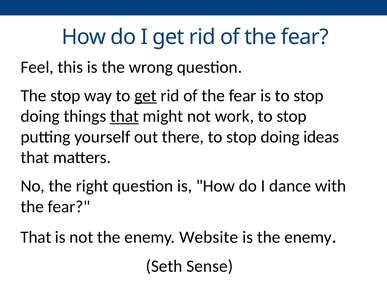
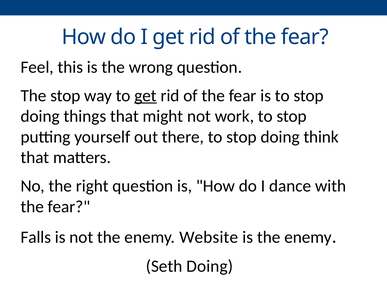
that at (124, 116) underline: present -> none
ideas: ideas -> think
That at (36, 237): That -> Falls
Seth Sense: Sense -> Doing
